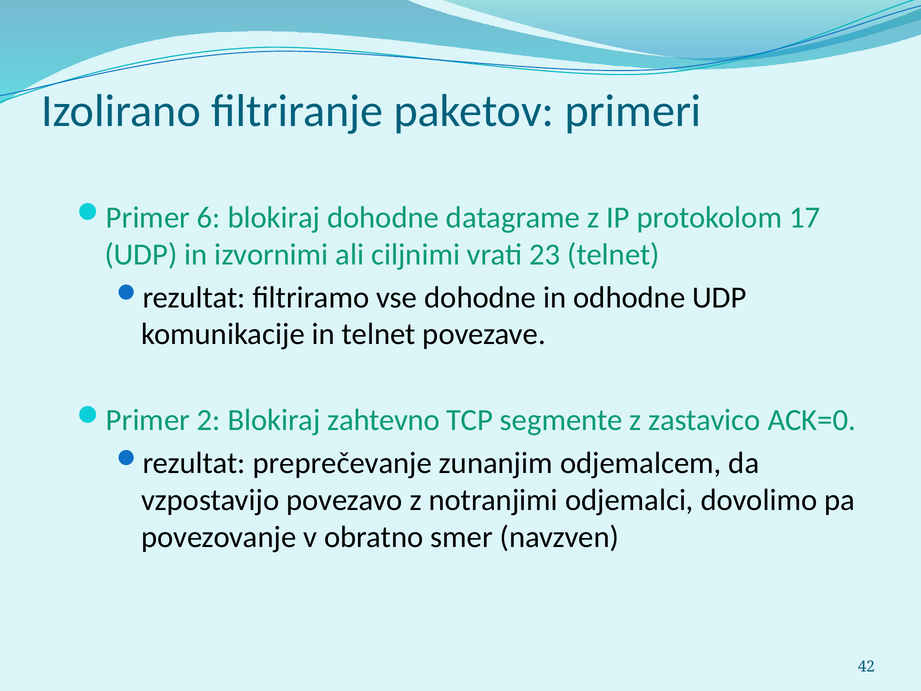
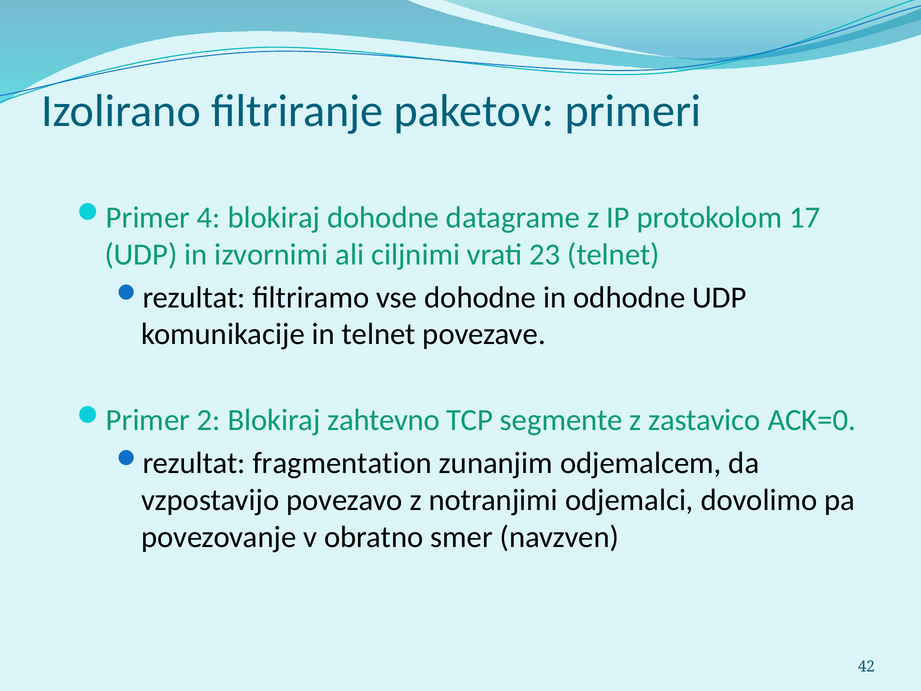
6: 6 -> 4
preprečevanje: preprečevanje -> fragmentation
